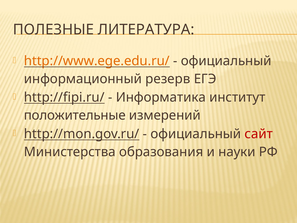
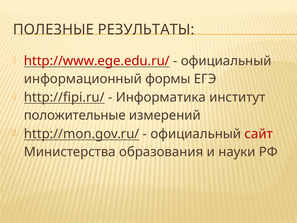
ЛИТЕРАТУРА: ЛИТЕРАТУРА -> РЕЗУЛЬТАТЫ
http://www.ege.edu.ru/ colour: orange -> red
резерв: резерв -> формы
